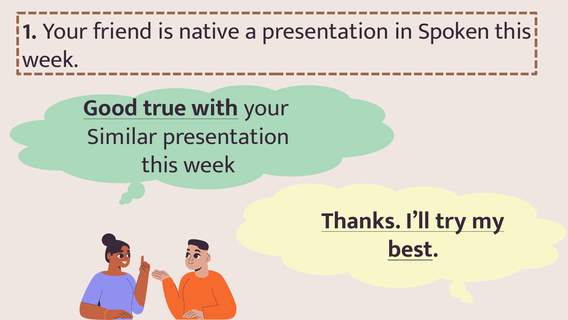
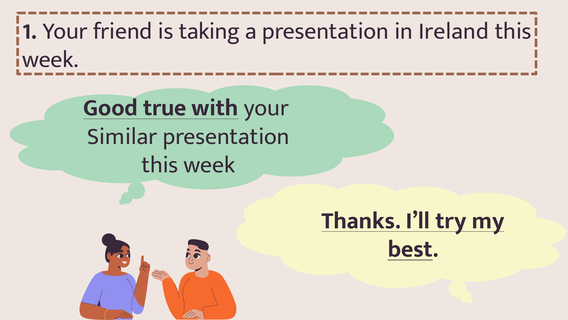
native: native -> taking
Spoken: Spoken -> Ireland
